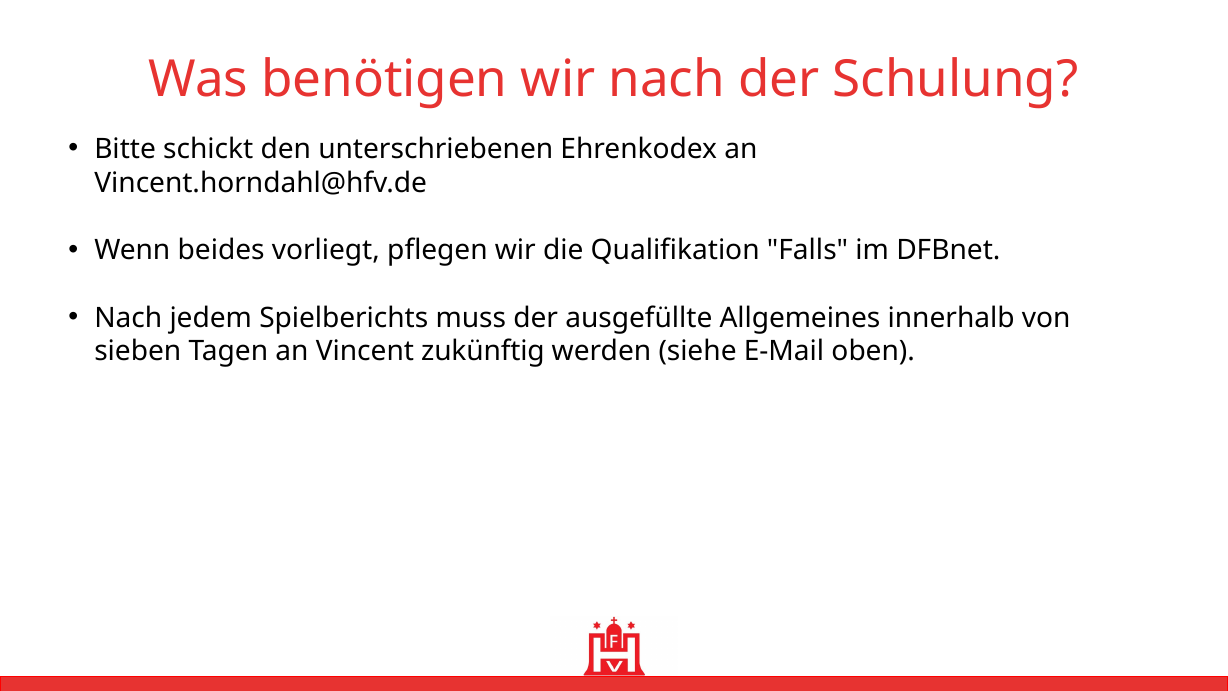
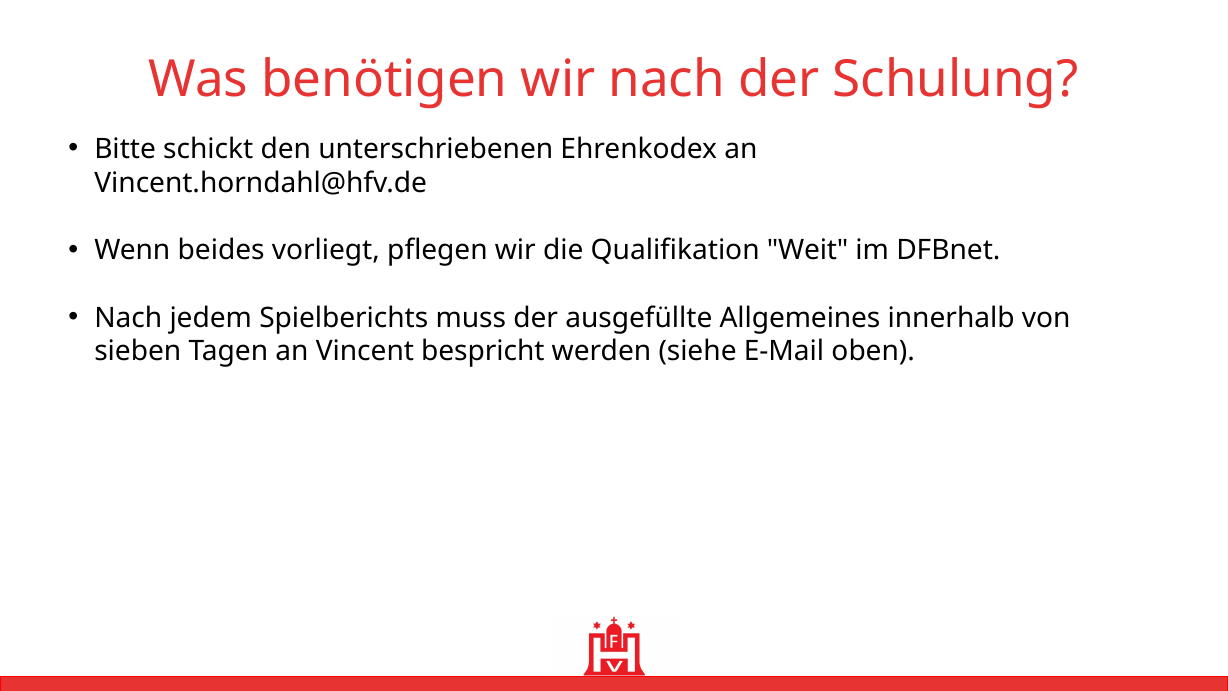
Falls: Falls -> Weit
zukünftig: zukünftig -> bespricht
